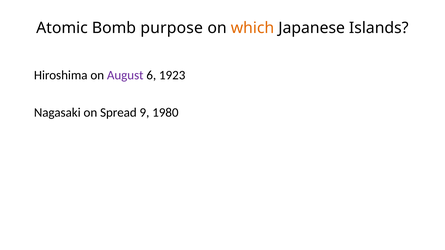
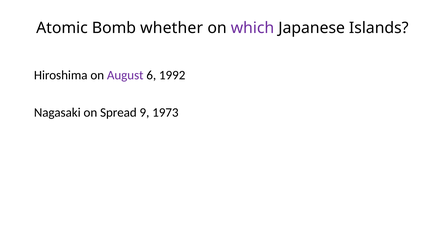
purpose: purpose -> whether
which colour: orange -> purple
1923: 1923 -> 1992
1980: 1980 -> 1973
